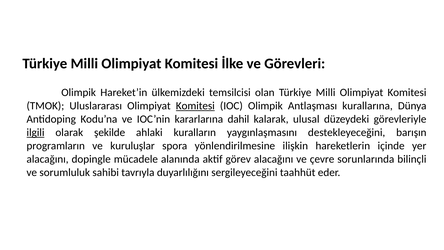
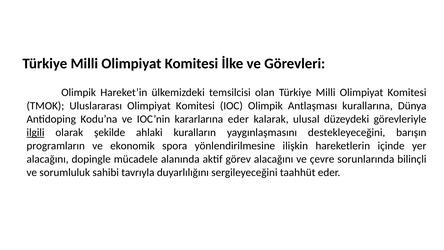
Komitesi at (195, 106) underline: present -> none
kararlarına dahil: dahil -> eder
kuruluşlar: kuruluşlar -> ekonomik
